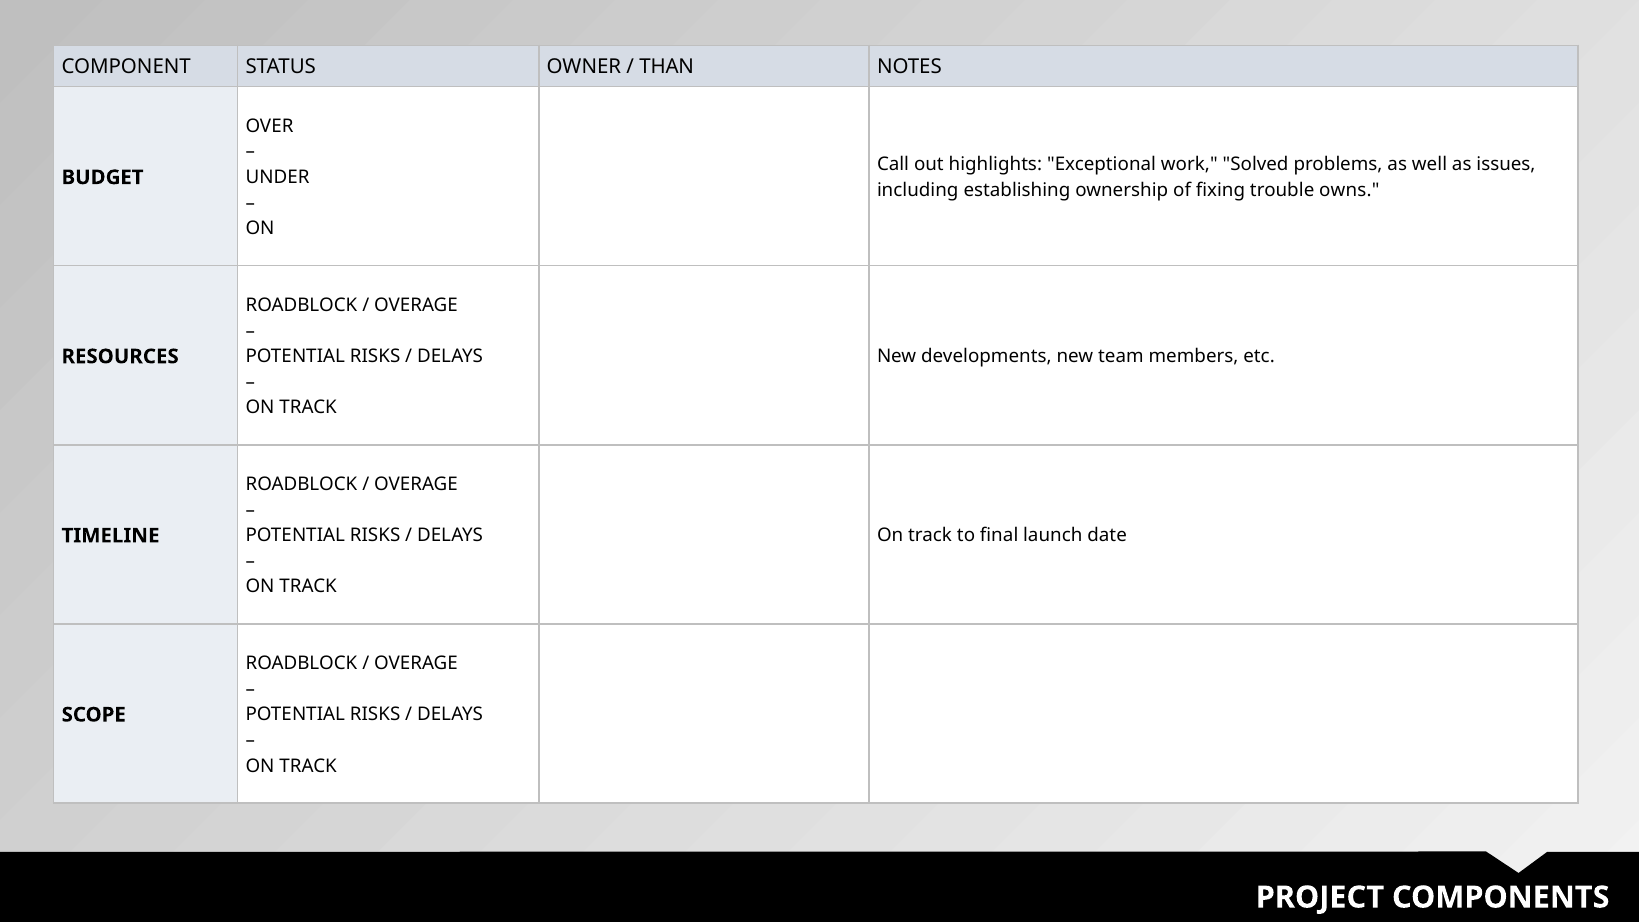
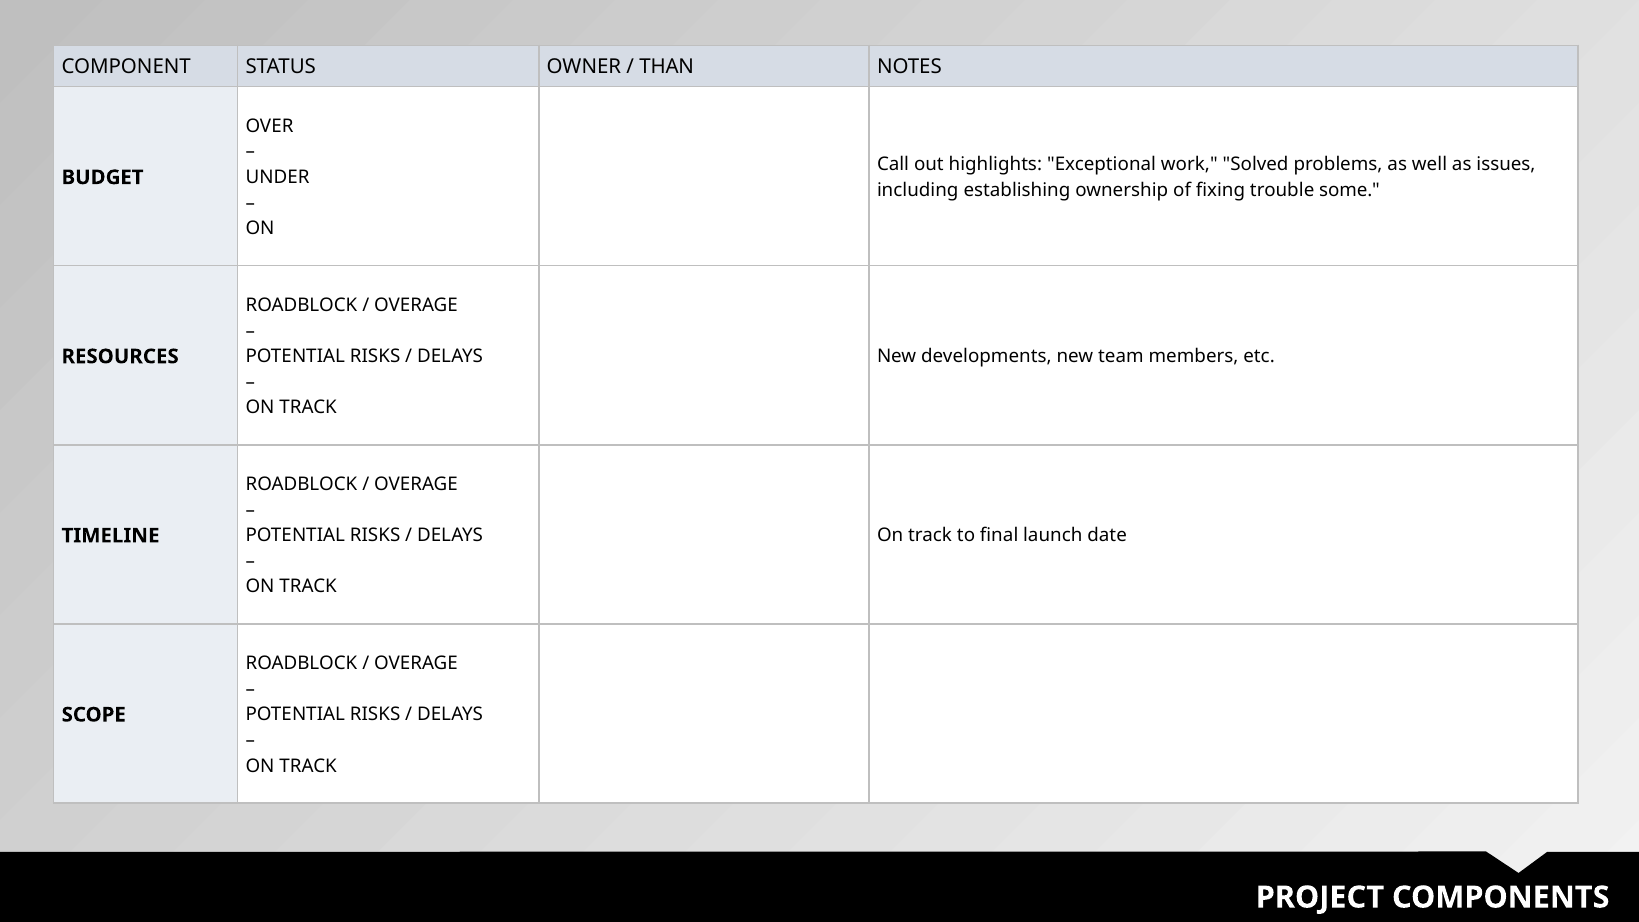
owns: owns -> some
